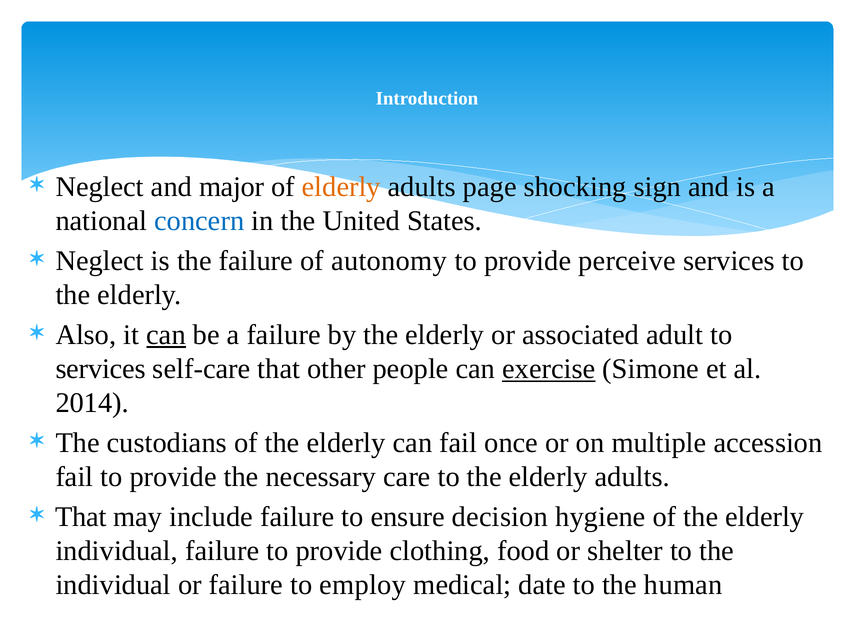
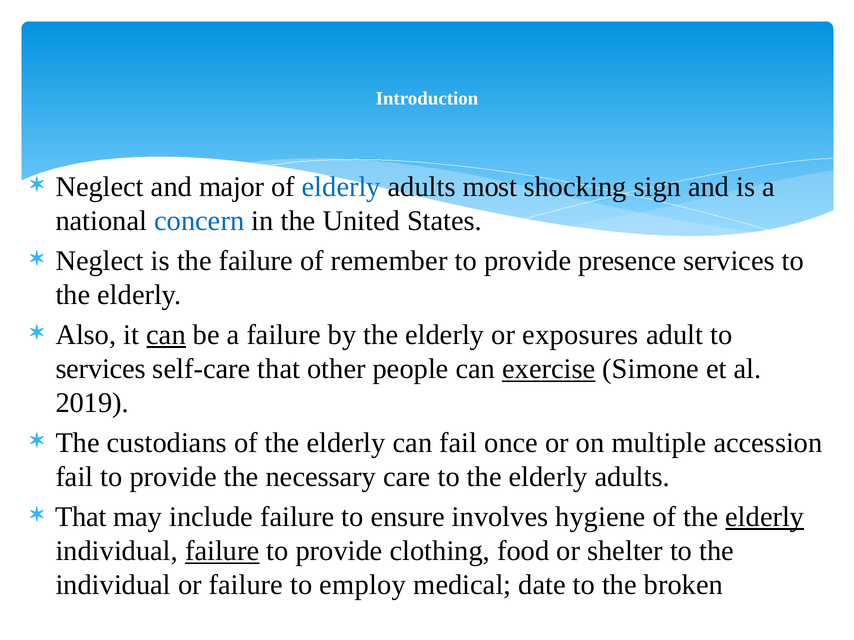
elderly at (341, 187) colour: orange -> blue
page: page -> most
autonomy: autonomy -> remember
perceive: perceive -> presence
associated: associated -> exposures
2014: 2014 -> 2019
decision: decision -> involves
elderly at (765, 517) underline: none -> present
failure at (222, 551) underline: none -> present
human: human -> broken
